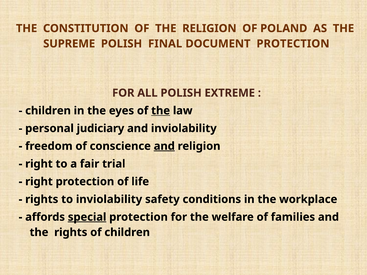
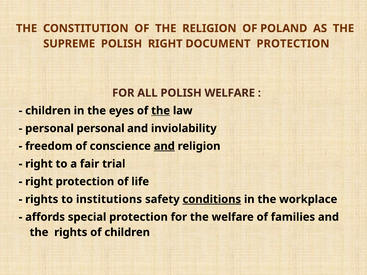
POLISH FINAL: FINAL -> RIGHT
POLISH EXTREME: EXTREME -> WELFARE
personal judiciary: judiciary -> personal
to inviolability: inviolability -> institutions
conditions underline: none -> present
special underline: present -> none
